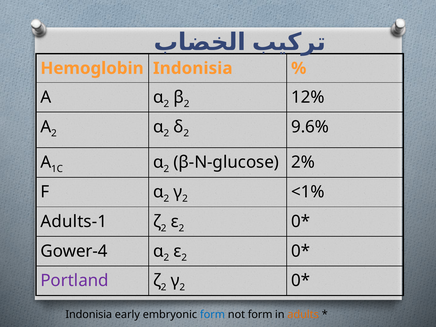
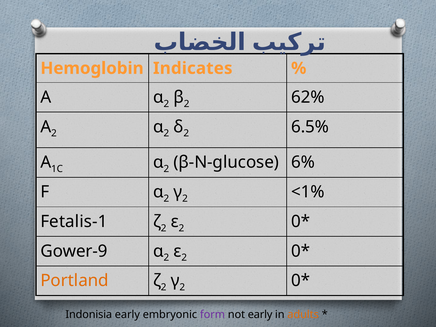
Hemoglobin Indonisia: Indonisia -> Indicates
12%: 12% -> 62%
9.6%: 9.6% -> 6.5%
2%: 2% -> 6%
Adults-1: Adults-1 -> Fetalis-1
Gower-4: Gower-4 -> Gower-9
Portland colour: purple -> orange
form at (212, 315) colour: blue -> purple
not form: form -> early
